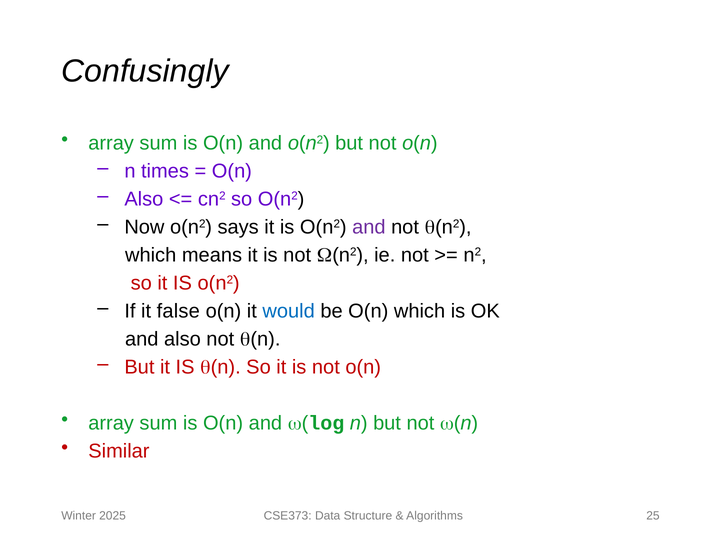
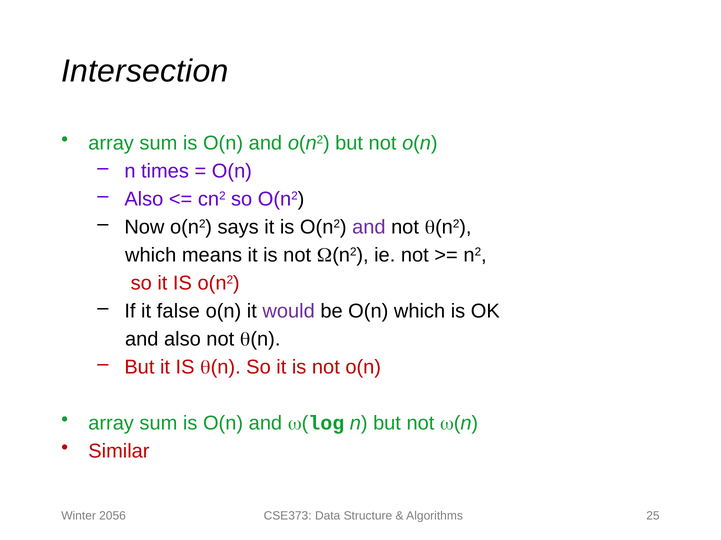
Confusingly: Confusingly -> Intersection
would colour: blue -> purple
2025: 2025 -> 2056
